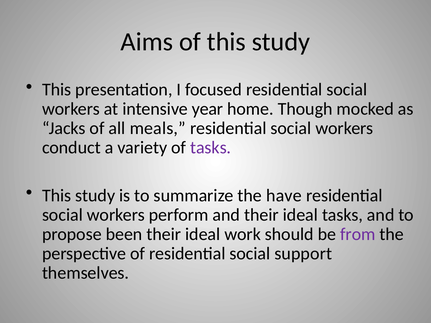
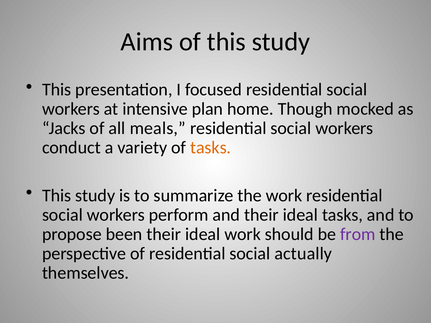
year: year -> plan
tasks at (211, 148) colour: purple -> orange
the have: have -> work
support: support -> actually
